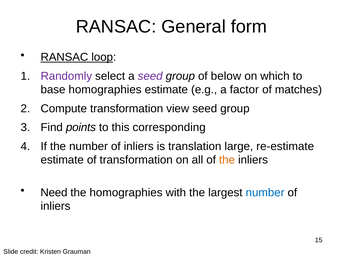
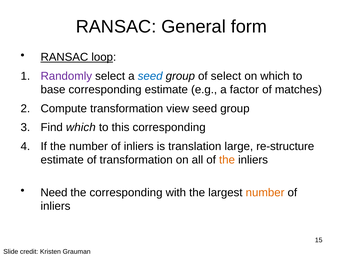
seed at (150, 76) colour: purple -> blue
of below: below -> select
base homographies: homographies -> corresponding
Find points: points -> which
re-estimate: re-estimate -> re-structure
the homographies: homographies -> corresponding
number at (265, 193) colour: blue -> orange
